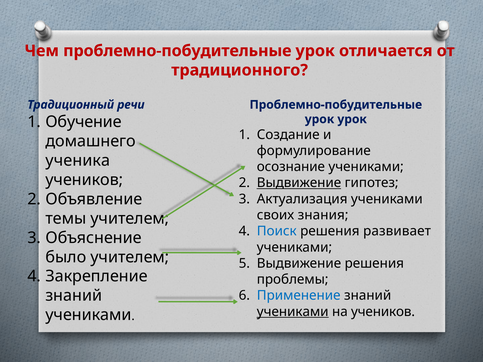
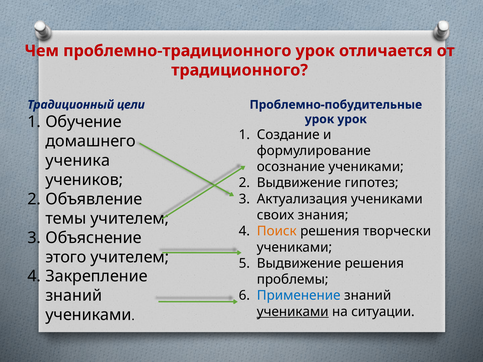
Чем проблемно-побудительные: проблемно-побудительные -> проблемно-традиционного
речи: речи -> цели
Выдвижение at (299, 183) underline: present -> none
Поиск colour: blue -> orange
развивает: развивает -> творчески
было: было -> этого
на учеников: учеников -> ситуации
